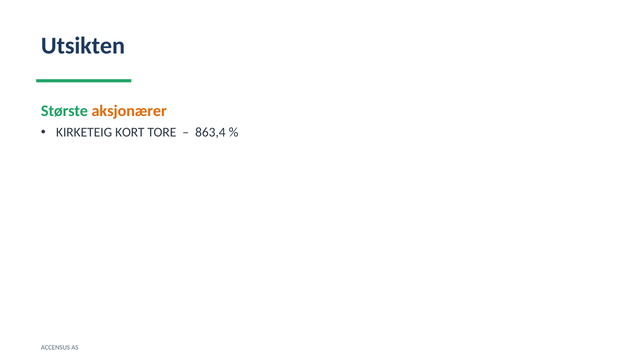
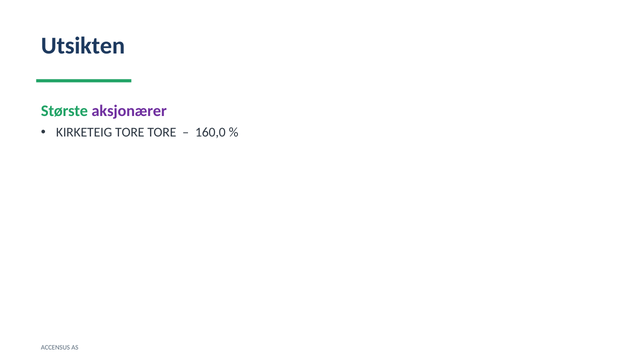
aksjonærer colour: orange -> purple
KIRKETEIG KORT: KORT -> TORE
863,4: 863,4 -> 160,0
